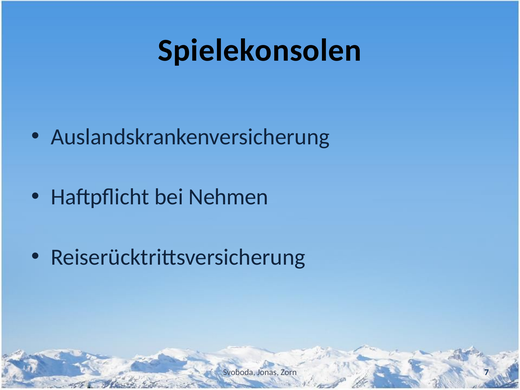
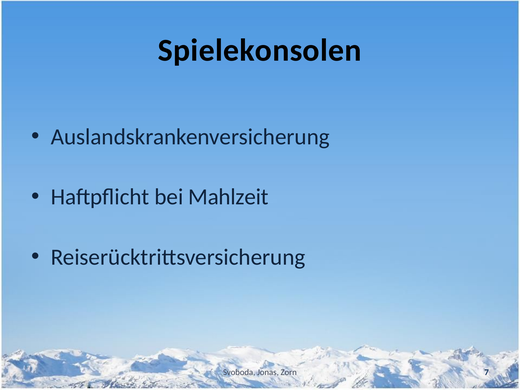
Nehmen: Nehmen -> Mahlzeit
